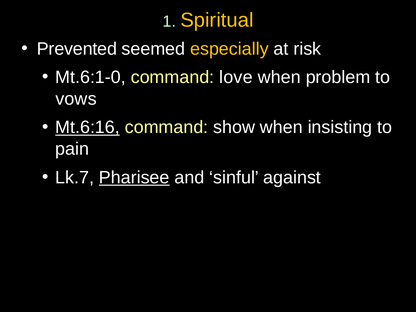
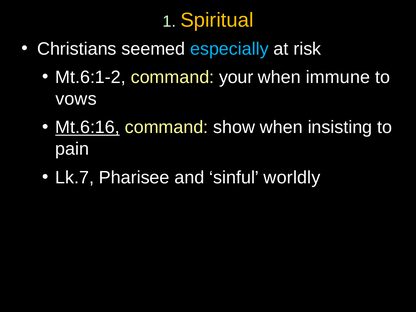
Prevented: Prevented -> Christians
especially colour: yellow -> light blue
Mt.6:1-0: Mt.6:1-0 -> Mt.6:1-2
love: love -> your
problem: problem -> immune
Pharisee underline: present -> none
against: against -> worldly
